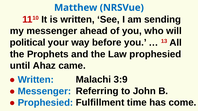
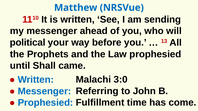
Ahaz: Ahaz -> Shall
3:9: 3:9 -> 3:0
